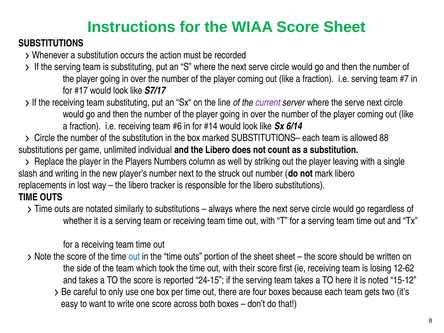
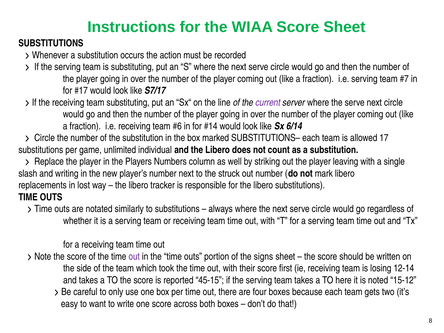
88: 88 -> 17
out at (134, 256) colour: blue -> purple
the sheet: sheet -> signs
12-62: 12-62 -> 12-14
24-15: 24-15 -> 45-15
